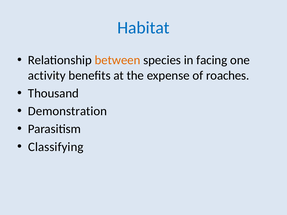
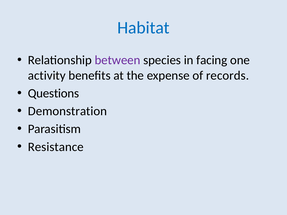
between colour: orange -> purple
roaches: roaches -> records
Thousand: Thousand -> Questions
Classifying: Classifying -> Resistance
